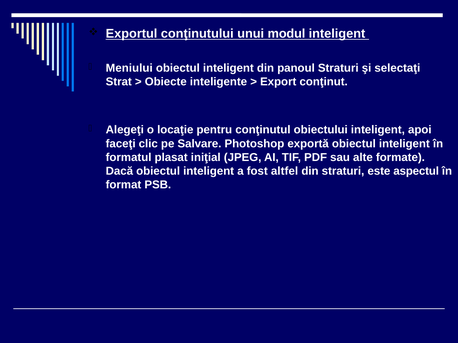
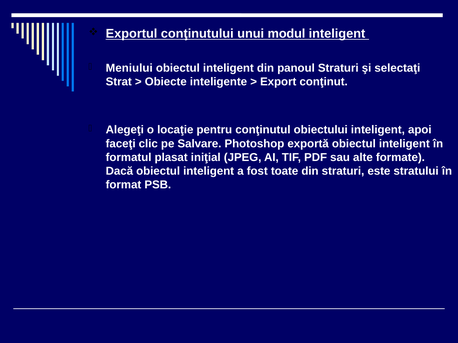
altfel: altfel -> toate
aspectul: aspectul -> stratului
